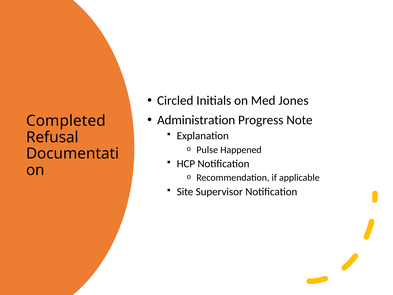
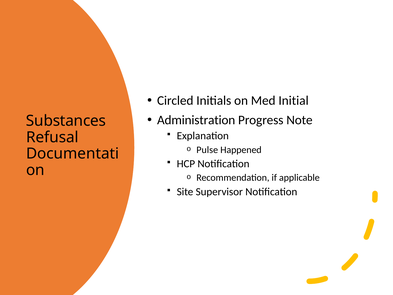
Jones: Jones -> Initial
Completed: Completed -> Substances
